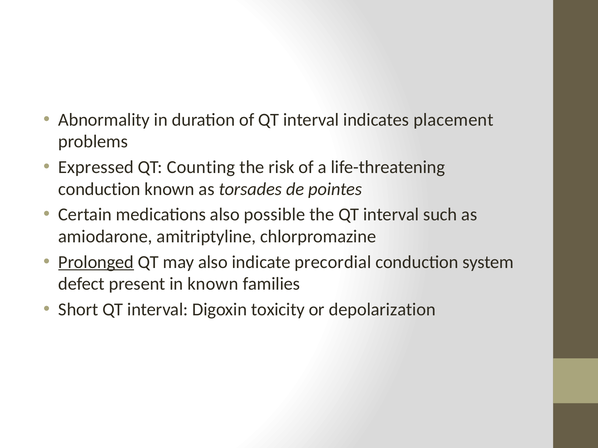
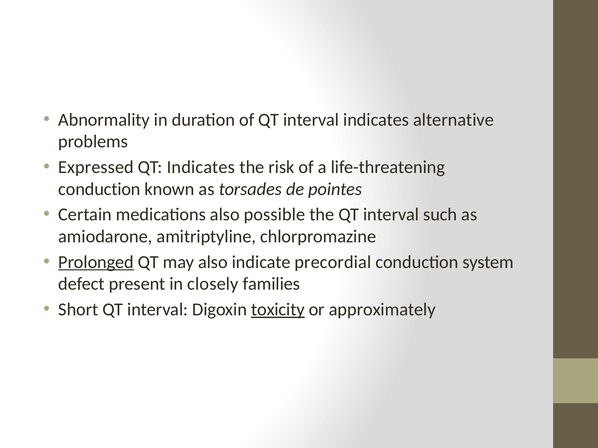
placement: placement -> alternative
QT Counting: Counting -> Indicates
in known: known -> closely
toxicity underline: none -> present
depolarization: depolarization -> approximately
